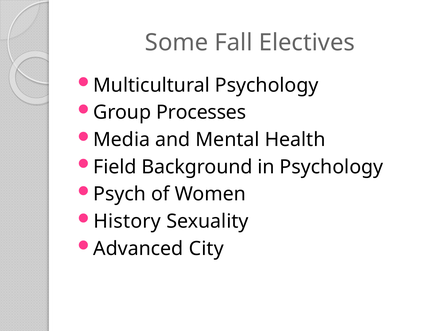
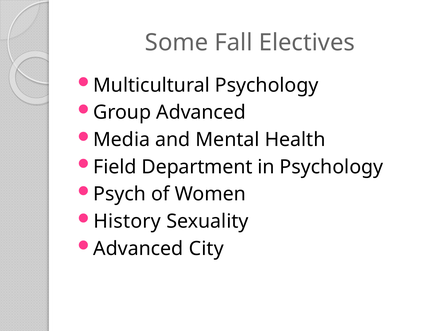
Group Processes: Processes -> Advanced
Background: Background -> Department
